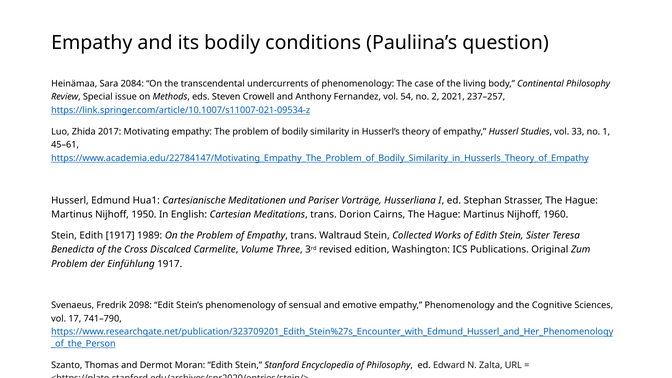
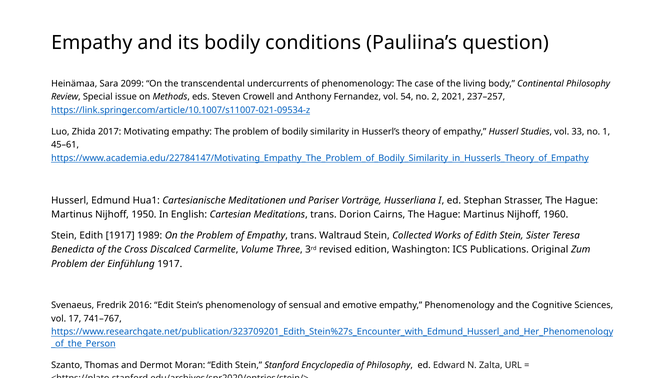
2084: 2084 -> 2099
2098: 2098 -> 2016
741–790: 741–790 -> 741–767
